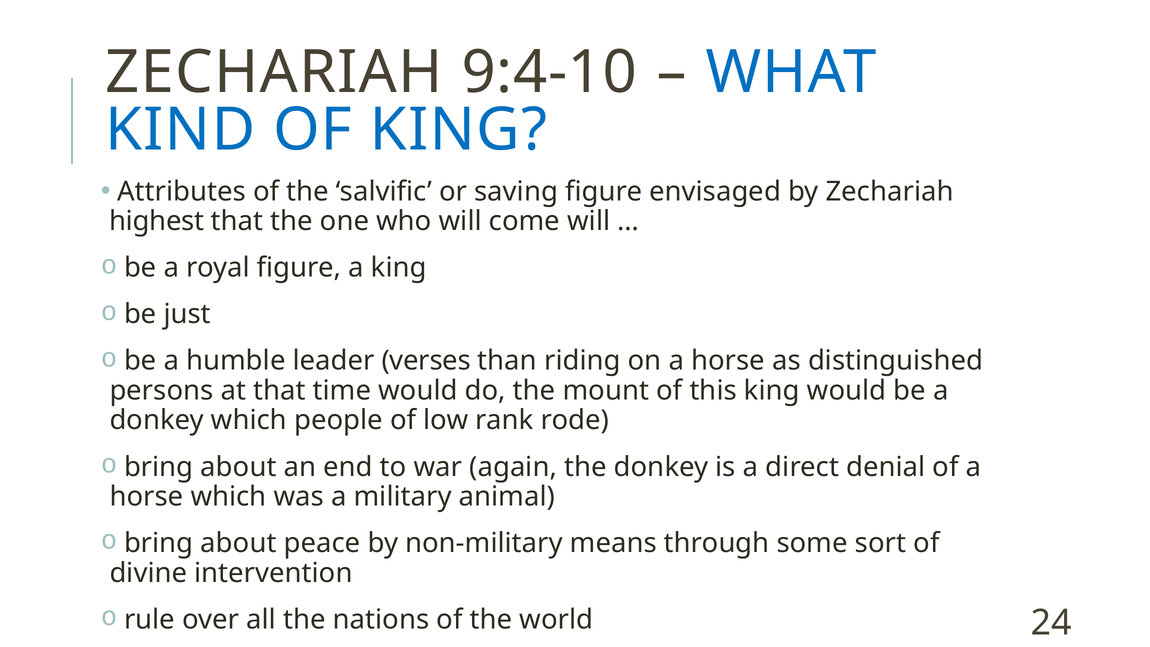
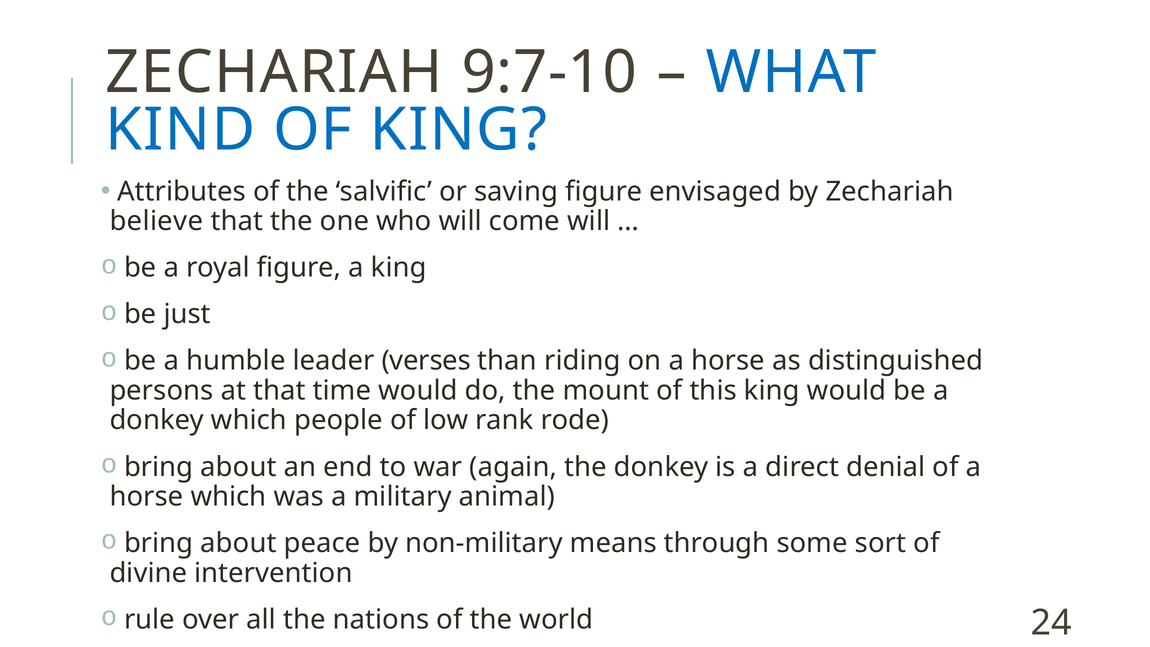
9:4-10: 9:4-10 -> 9:7-10
highest: highest -> believe
